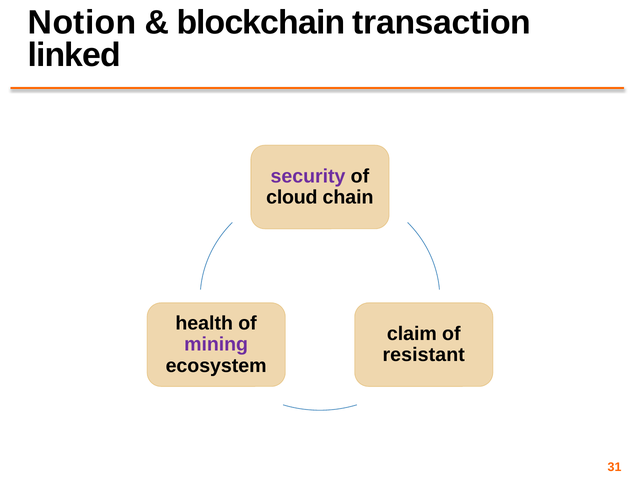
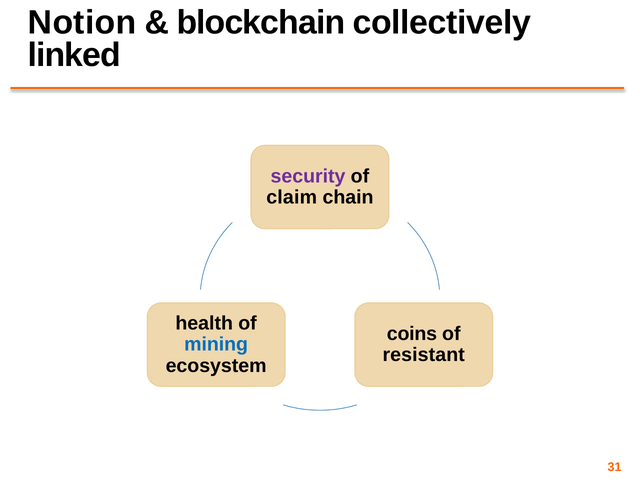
transaction: transaction -> collectively
cloud: cloud -> claim
claim: claim -> coins
mining colour: purple -> blue
